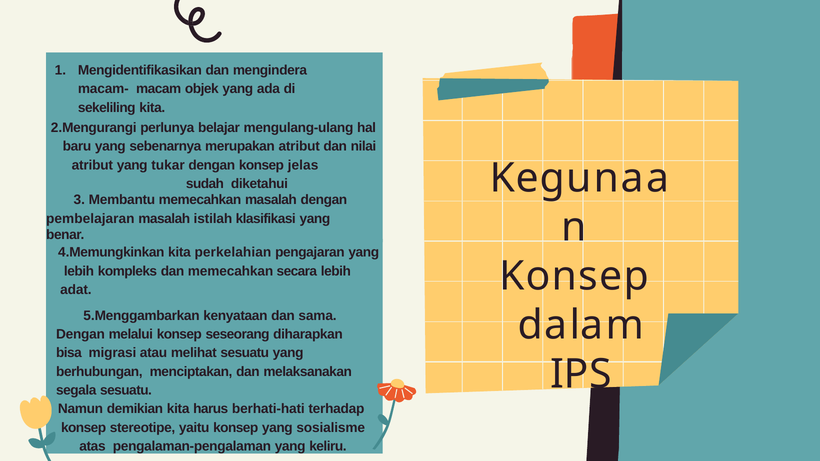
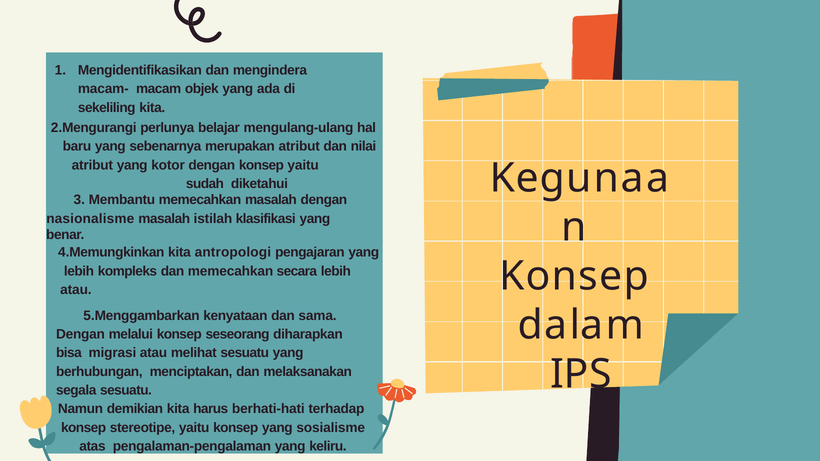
tukar: tukar -> kotor
konsep jelas: jelas -> yaitu
pembelajaran: pembelajaran -> nasionalisme
perkelahian: perkelahian -> antropologi
adat at (76, 290): adat -> atau
